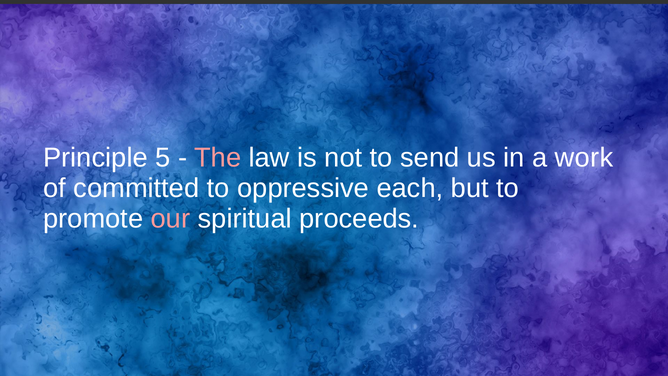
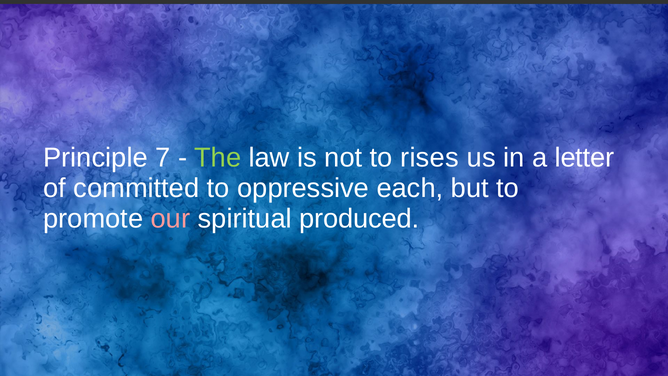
5: 5 -> 7
The colour: pink -> light green
send: send -> rises
work: work -> letter
proceeds: proceeds -> produced
